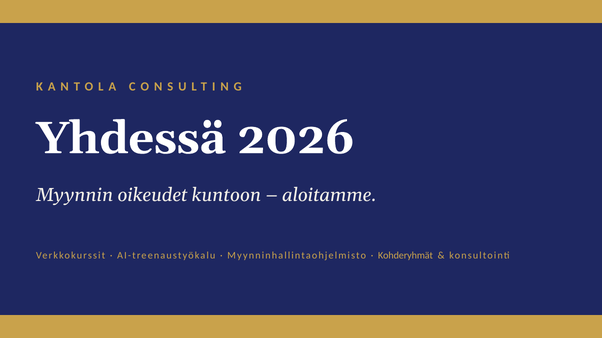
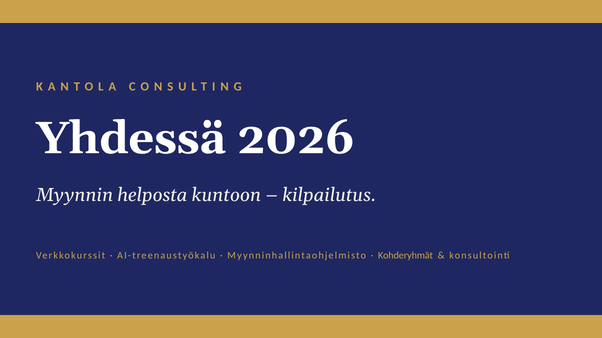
oikeudet: oikeudet -> helposta
aloitamme: aloitamme -> kilpailutus
